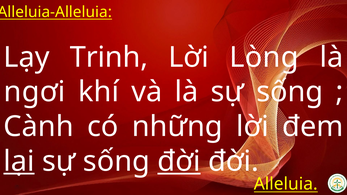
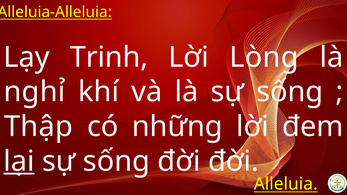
ngơi: ngơi -> nghỉ
Cành: Cành -> Thập
đời at (179, 161) underline: present -> none
